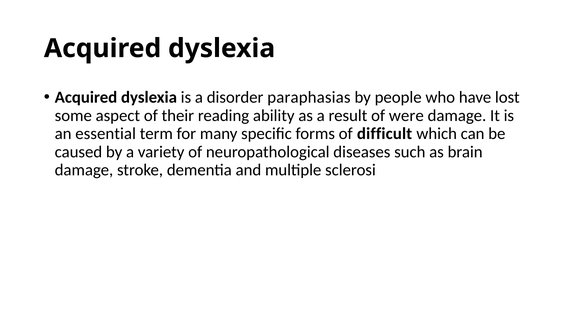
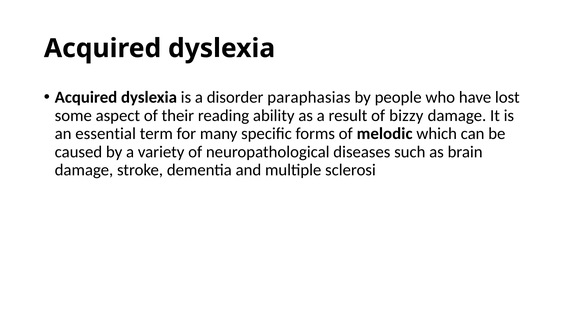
were: were -> bizzy
difficult: difficult -> melodic
